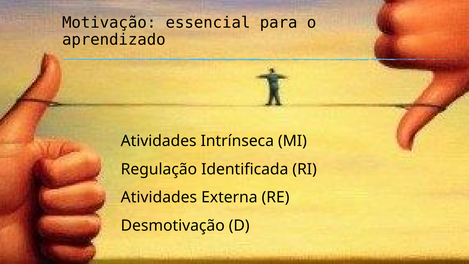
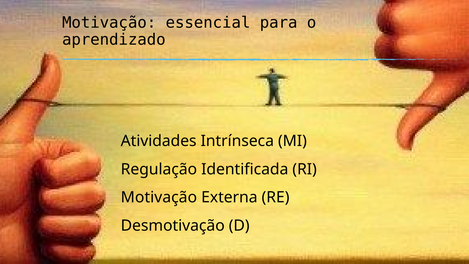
Atividades at (159, 197): Atividades -> Motivação
